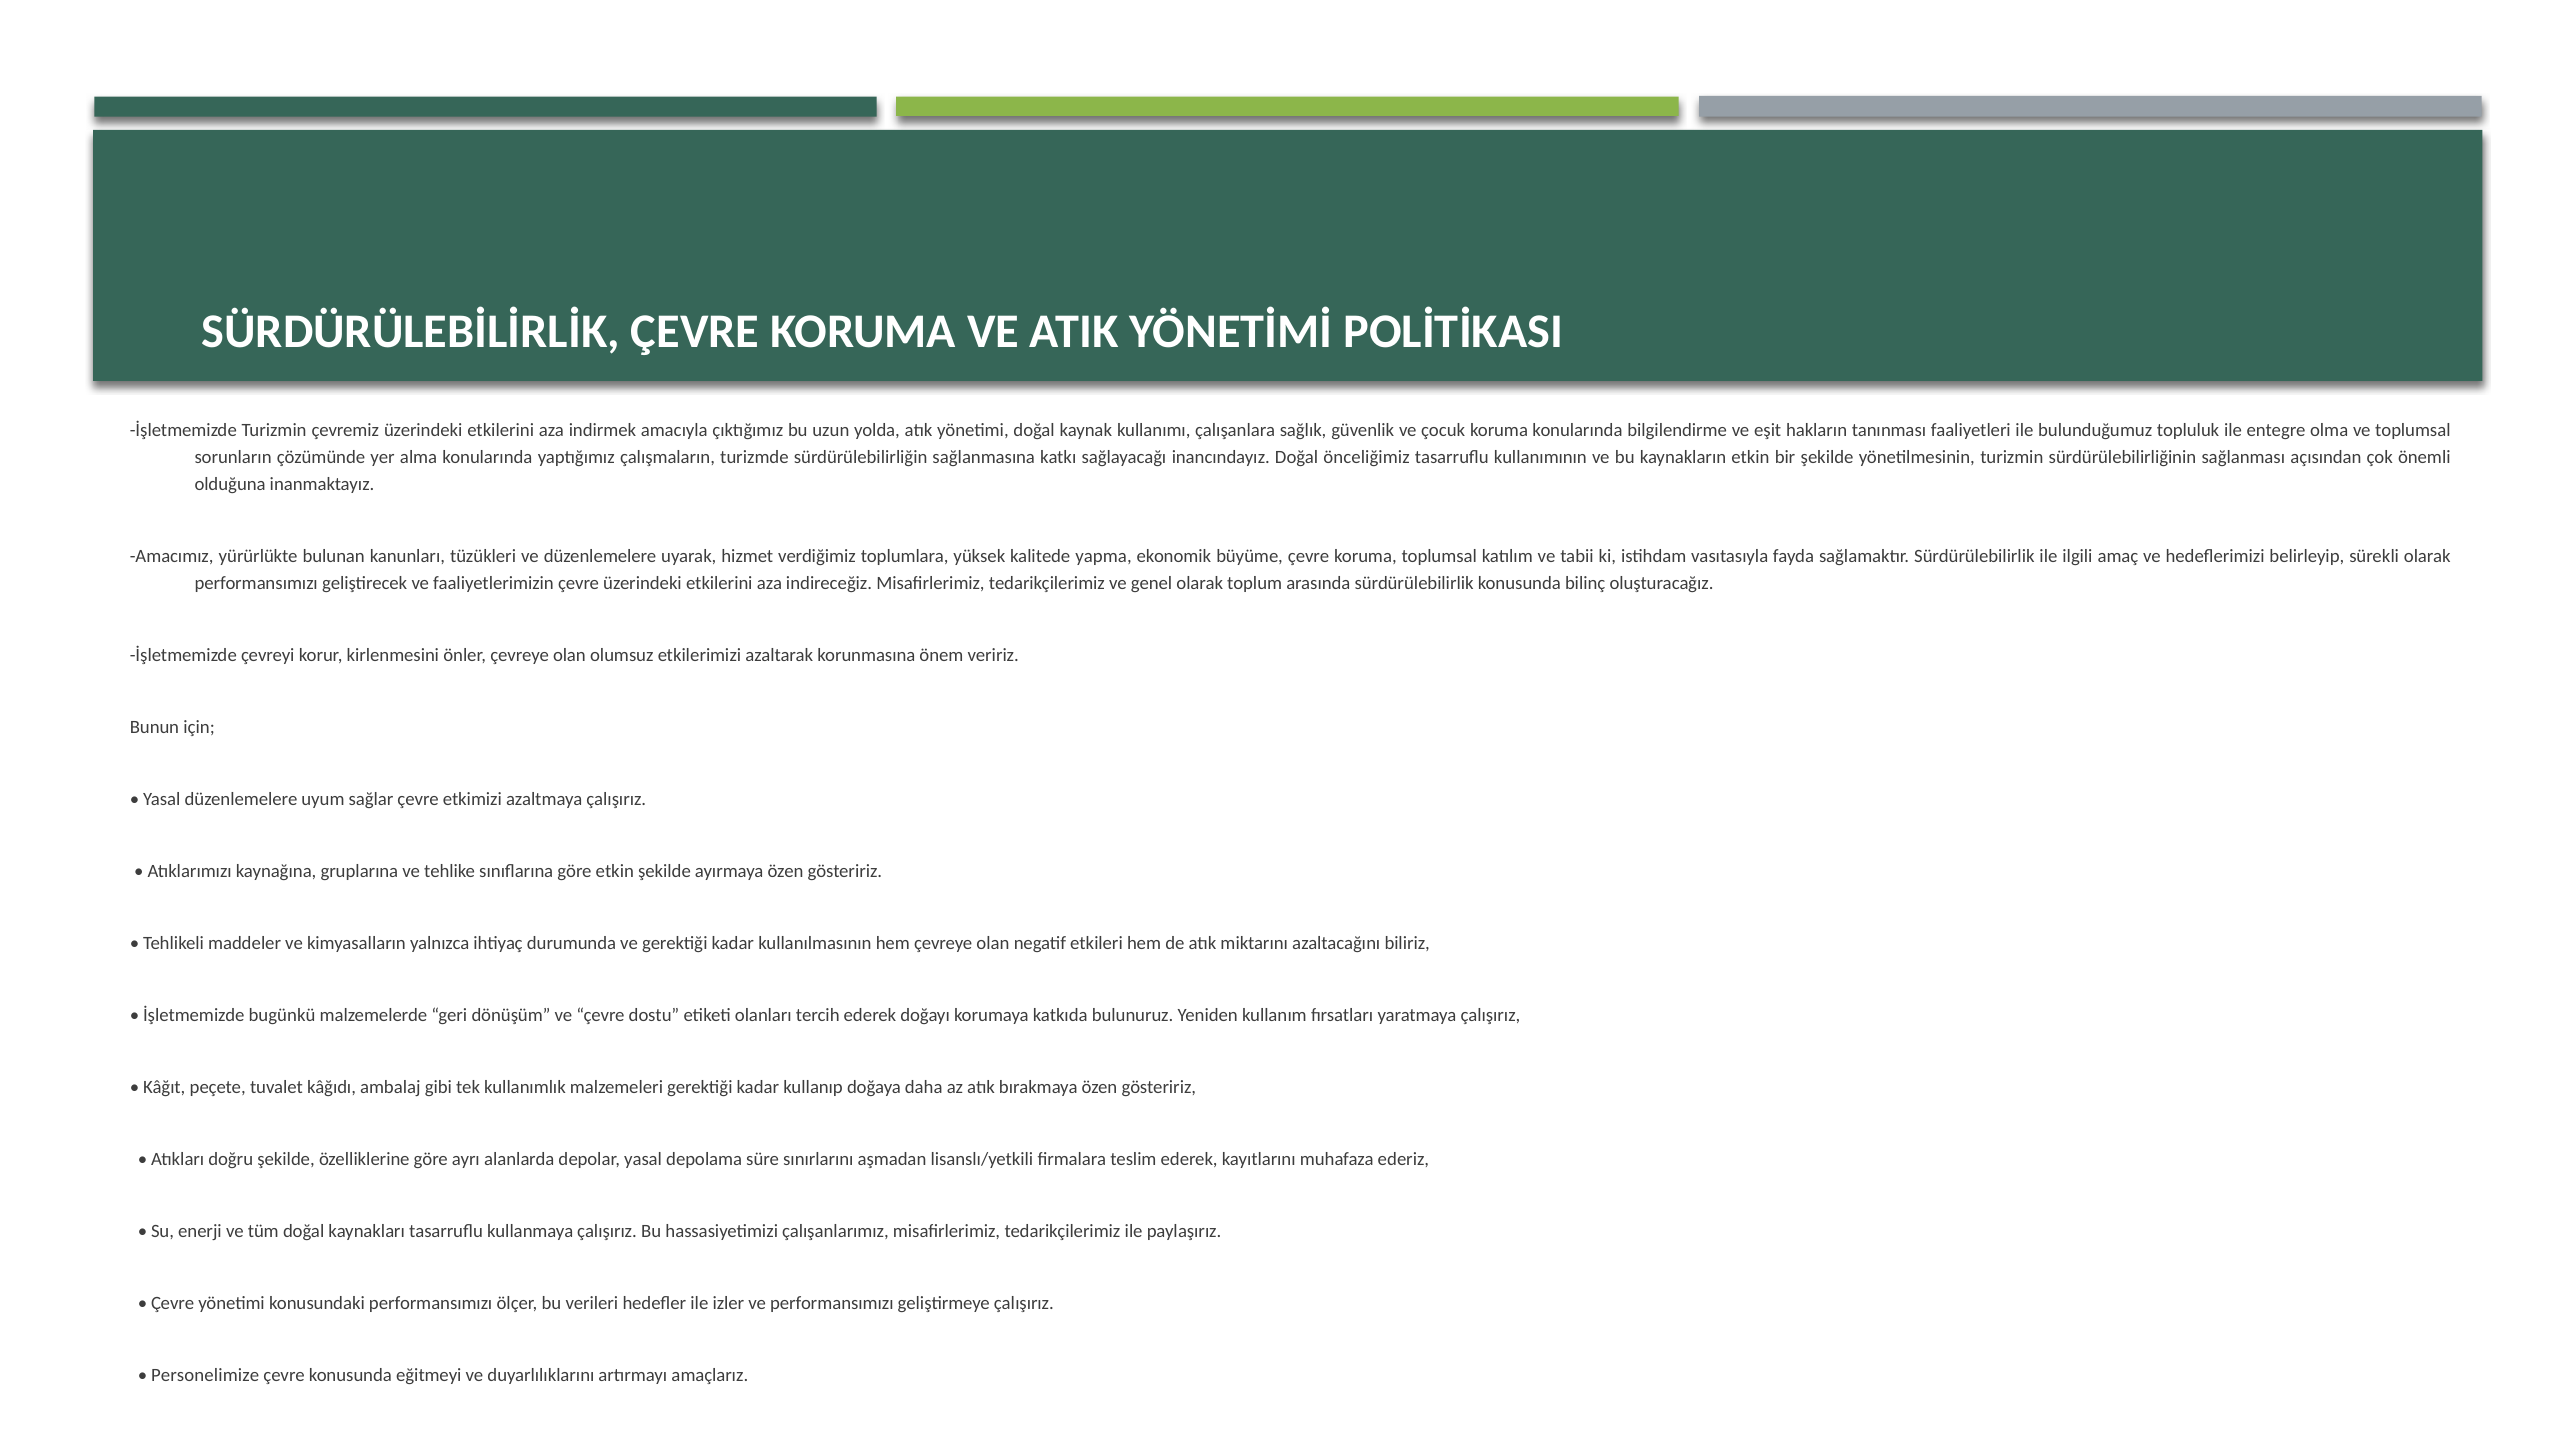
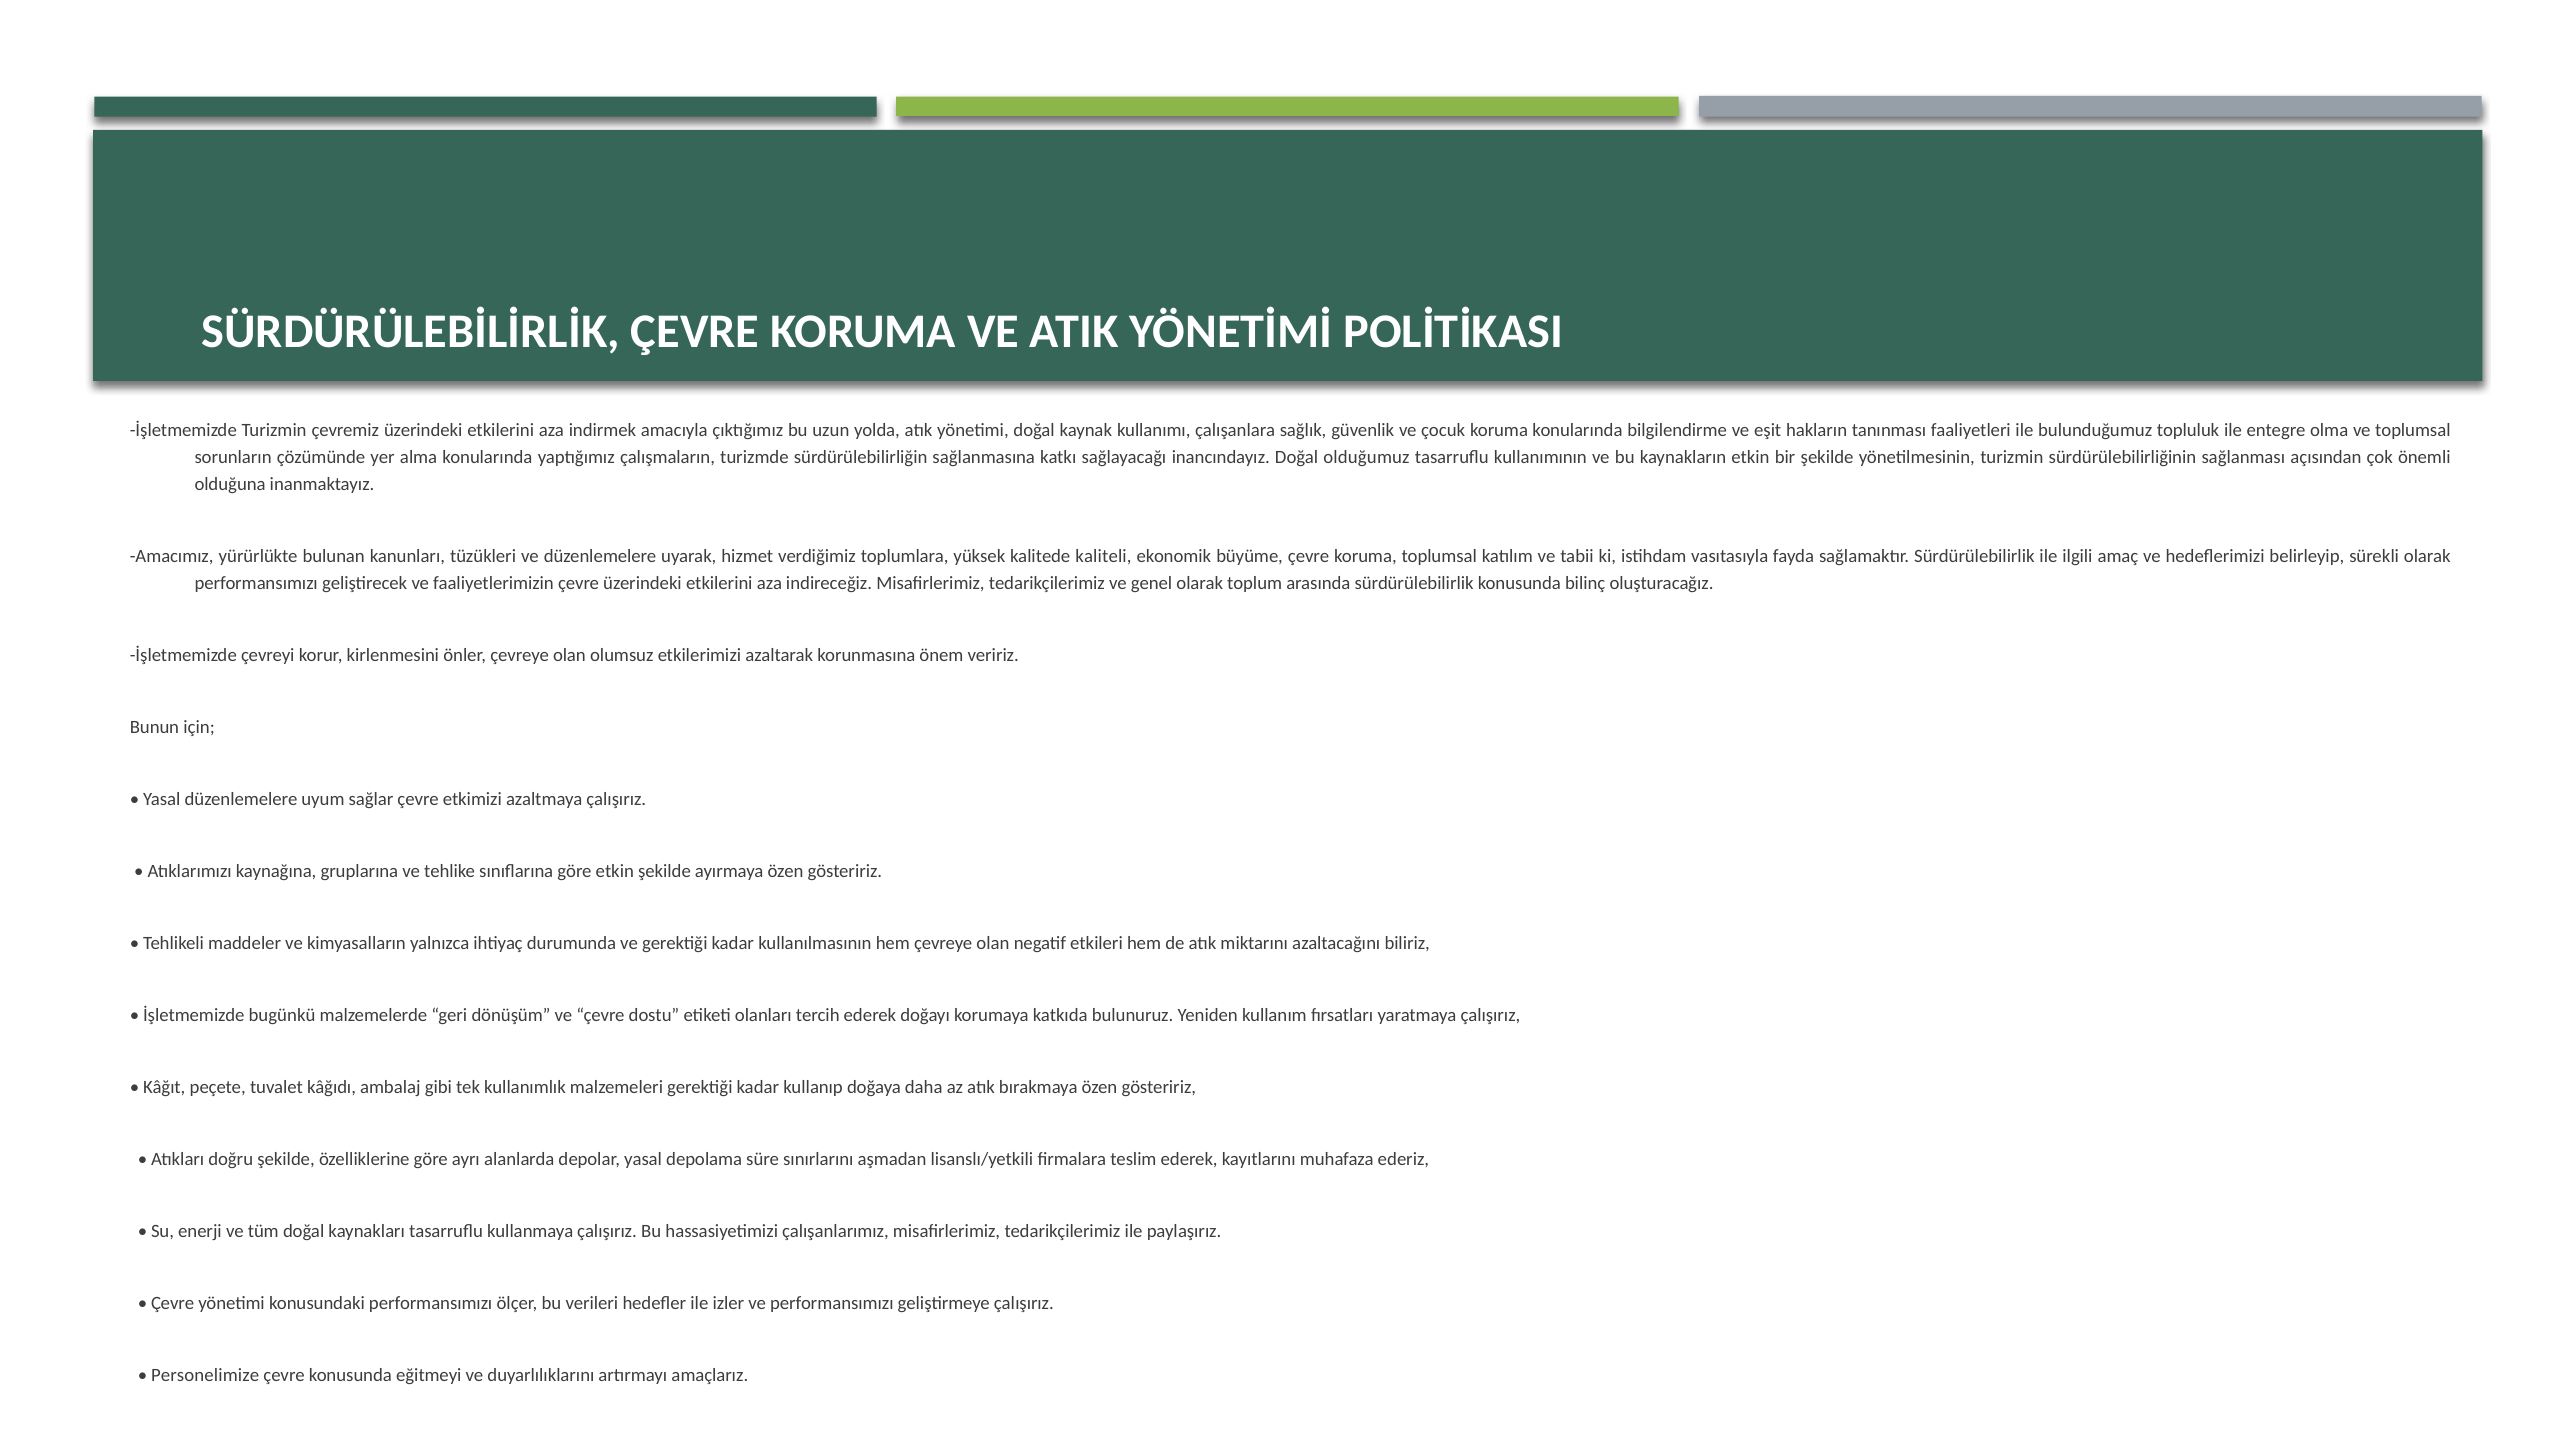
önceliğimiz: önceliğimiz -> olduğumuz
yapma: yapma -> kaliteli
